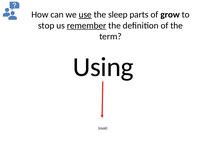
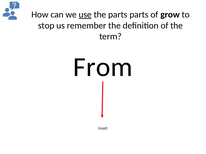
the sleep: sleep -> parts
remember underline: present -> none
Using: Using -> From
